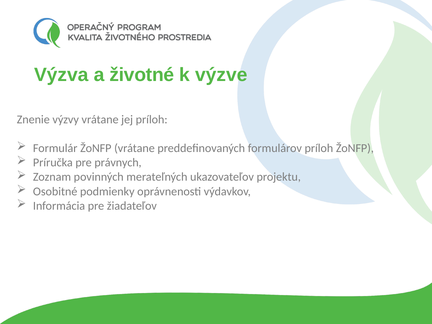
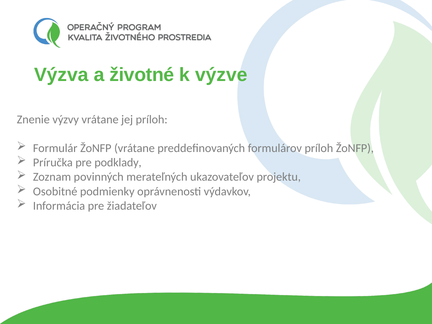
právnych: právnych -> podklady
